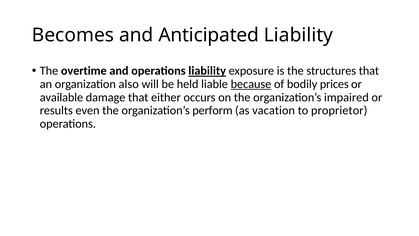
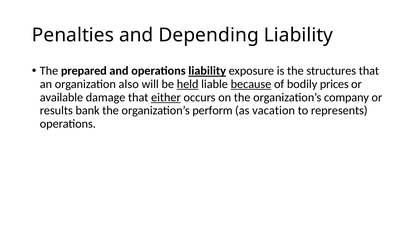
Becomes: Becomes -> Penalties
Anticipated: Anticipated -> Depending
overtime: overtime -> prepared
held underline: none -> present
either underline: none -> present
impaired: impaired -> company
even: even -> bank
proprietor: proprietor -> represents
